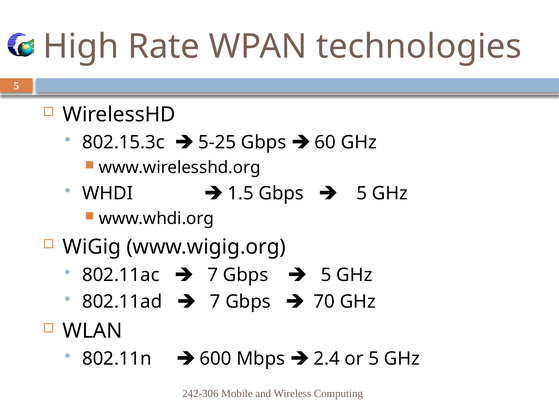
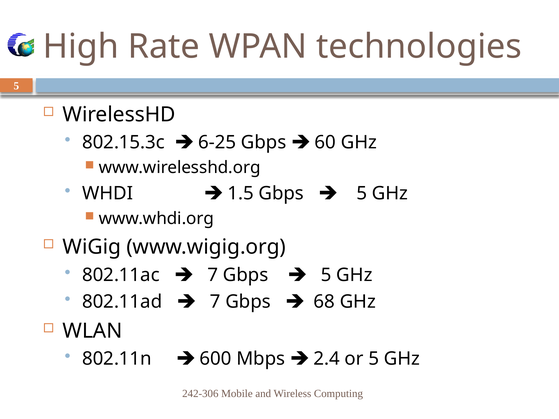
5-25: 5-25 -> 6-25
70: 70 -> 68
